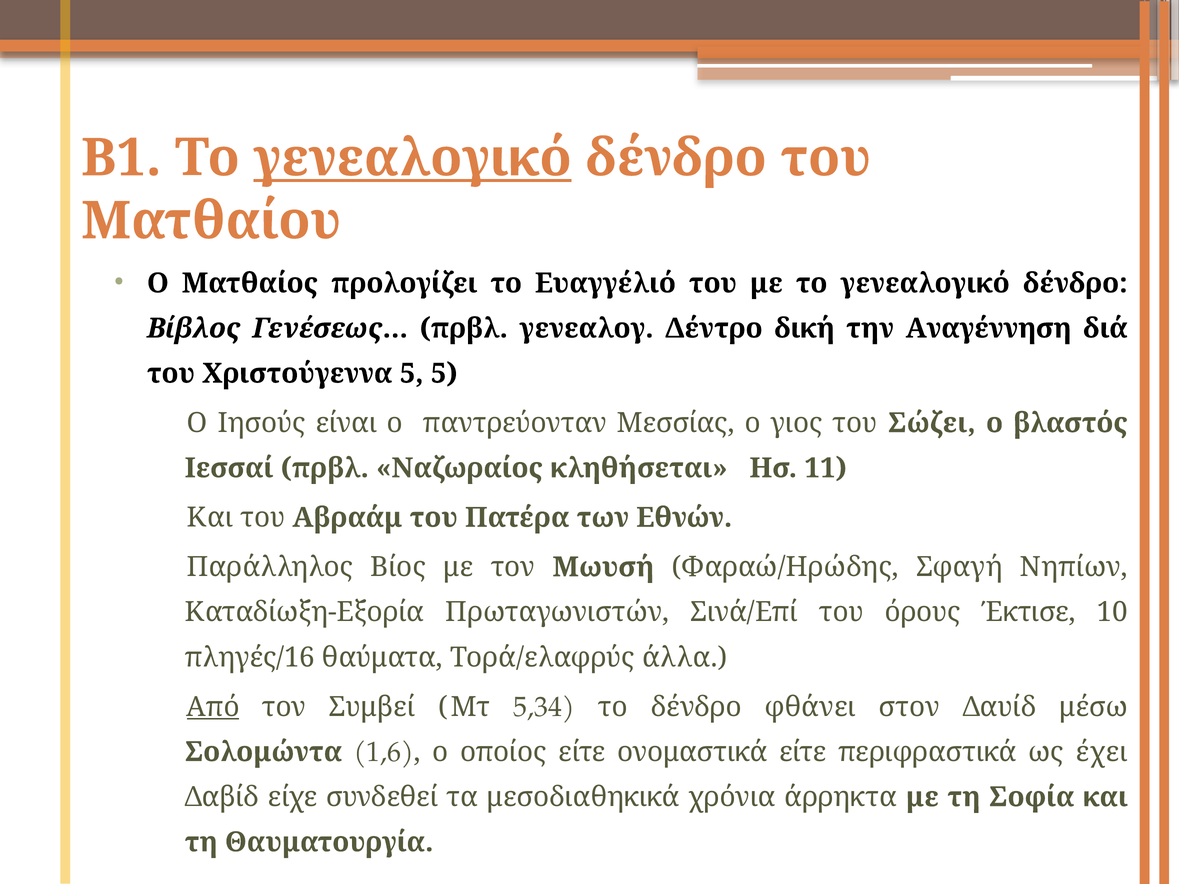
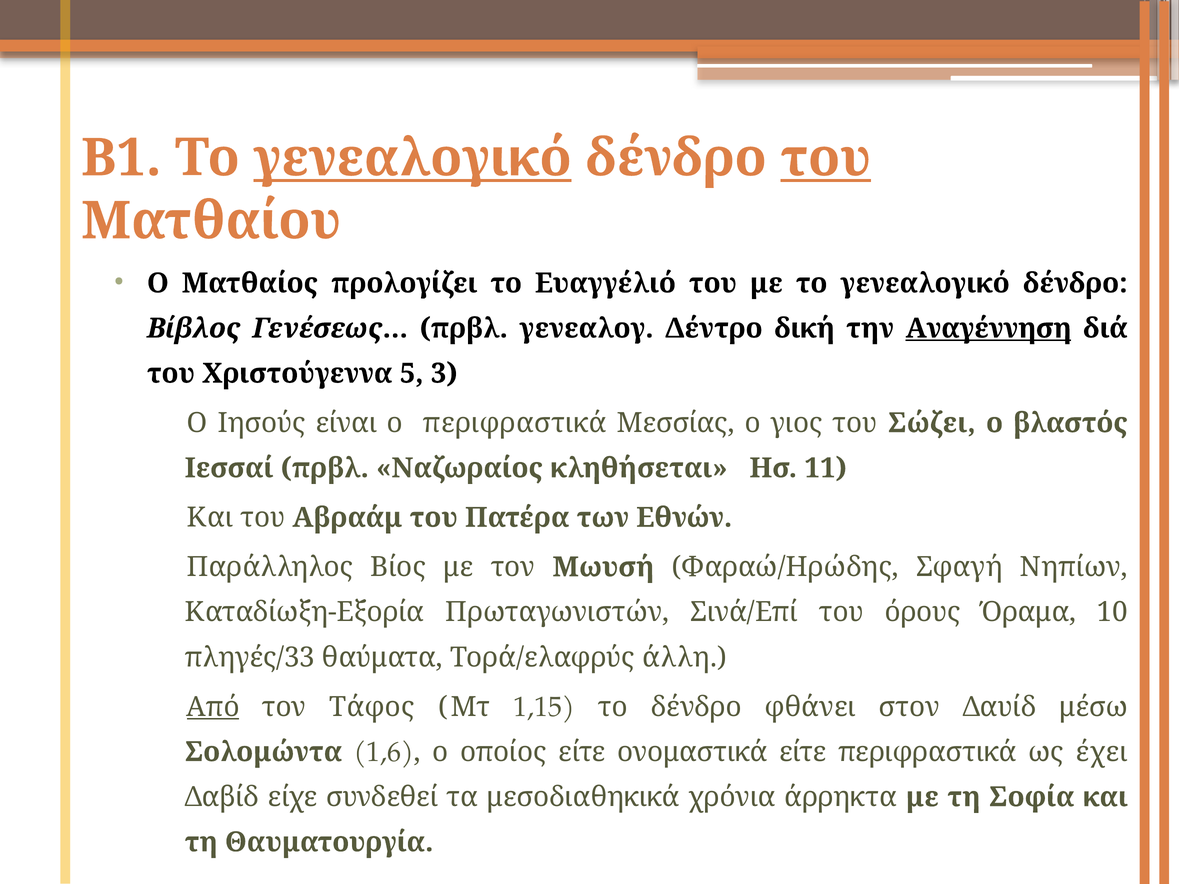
του at (826, 158) underline: none -> present
Αναγέννηση underline: none -> present
5 5: 5 -> 3
ο παντρεύονταν: παντρεύονταν -> περιφραστικά
Έκτισε: Έκτισε -> Όραμα
πληγές/16: πληγές/16 -> πληγές/33
άλλα: άλλα -> άλλη
Συμβεί: Συμβεί -> Τάφος
5,34: 5,34 -> 1,15
